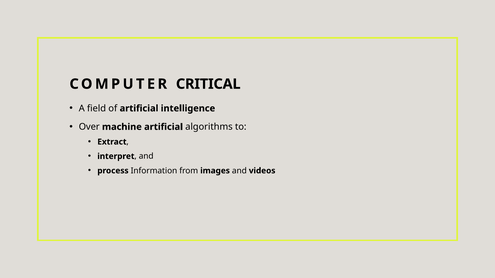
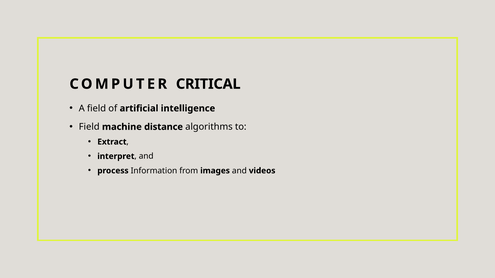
Over at (89, 127): Over -> Field
machine artificial: artificial -> distance
